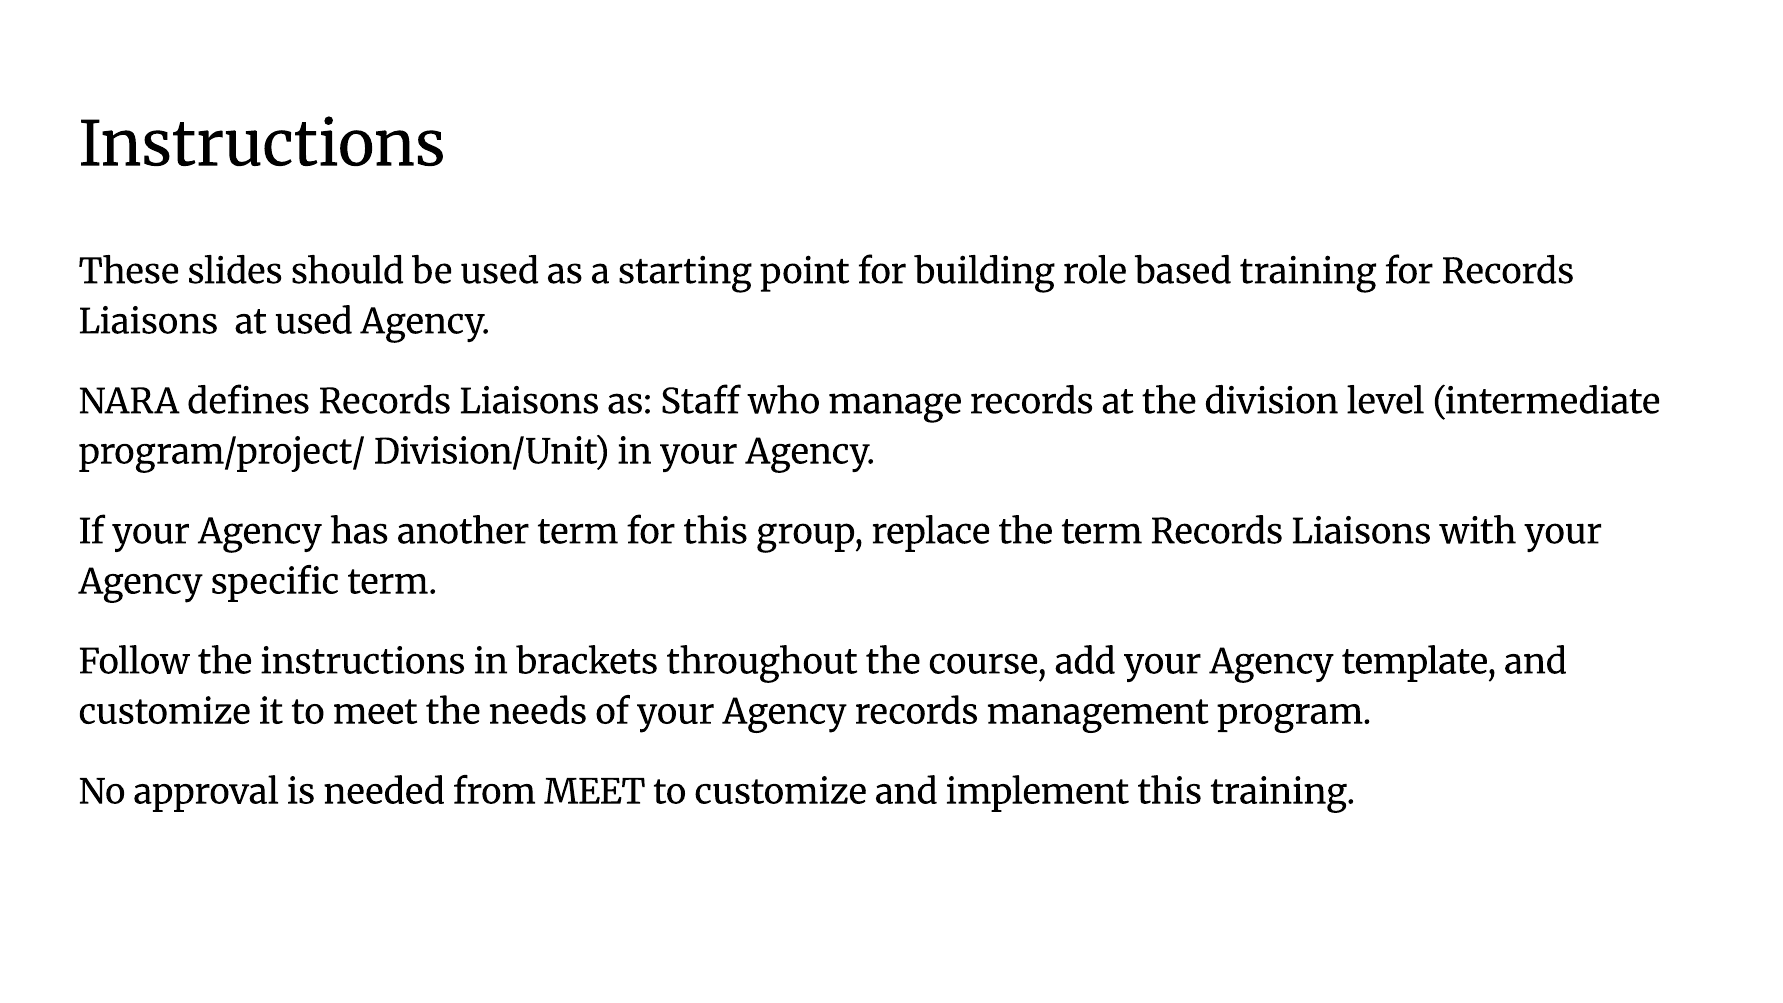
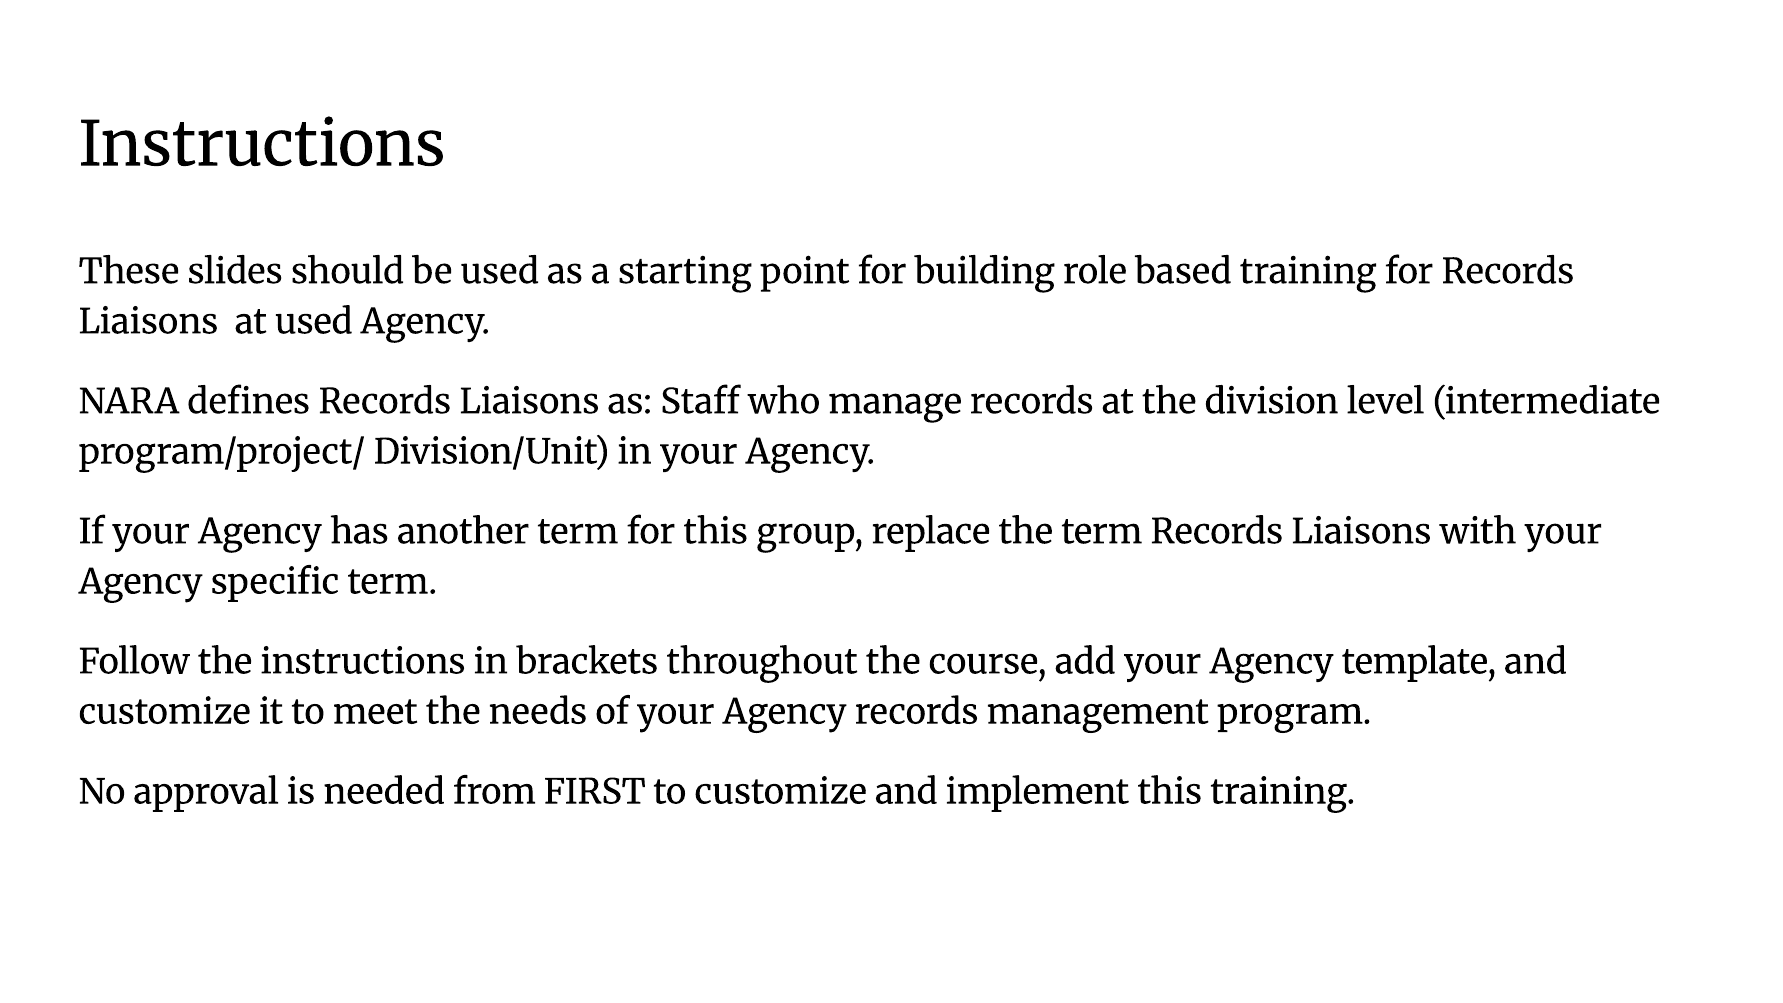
from MEET: MEET -> FIRST
